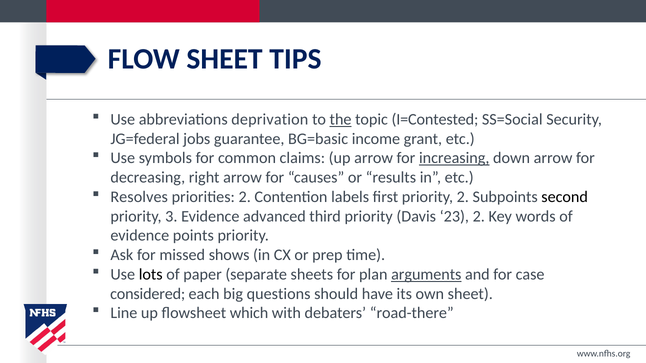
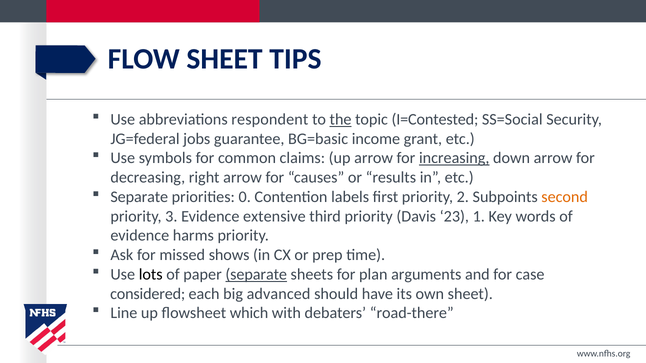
deprivation: deprivation -> respondent
Resolves at (139, 197): Resolves -> Separate
priorities 2: 2 -> 0
second colour: black -> orange
advanced: advanced -> extensive
23 2: 2 -> 1
points: points -> harms
separate at (256, 275) underline: none -> present
arguments underline: present -> none
questions: questions -> advanced
